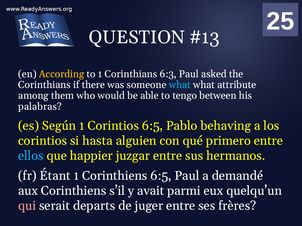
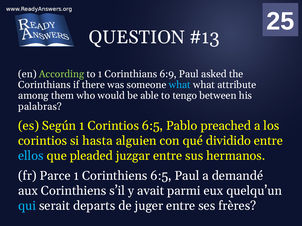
According colour: yellow -> light green
6:3: 6:3 -> 6:9
behaving: behaving -> preached
primero: primero -> dividido
happier: happier -> pleaded
Étant: Étant -> Parce
qui colour: pink -> light blue
